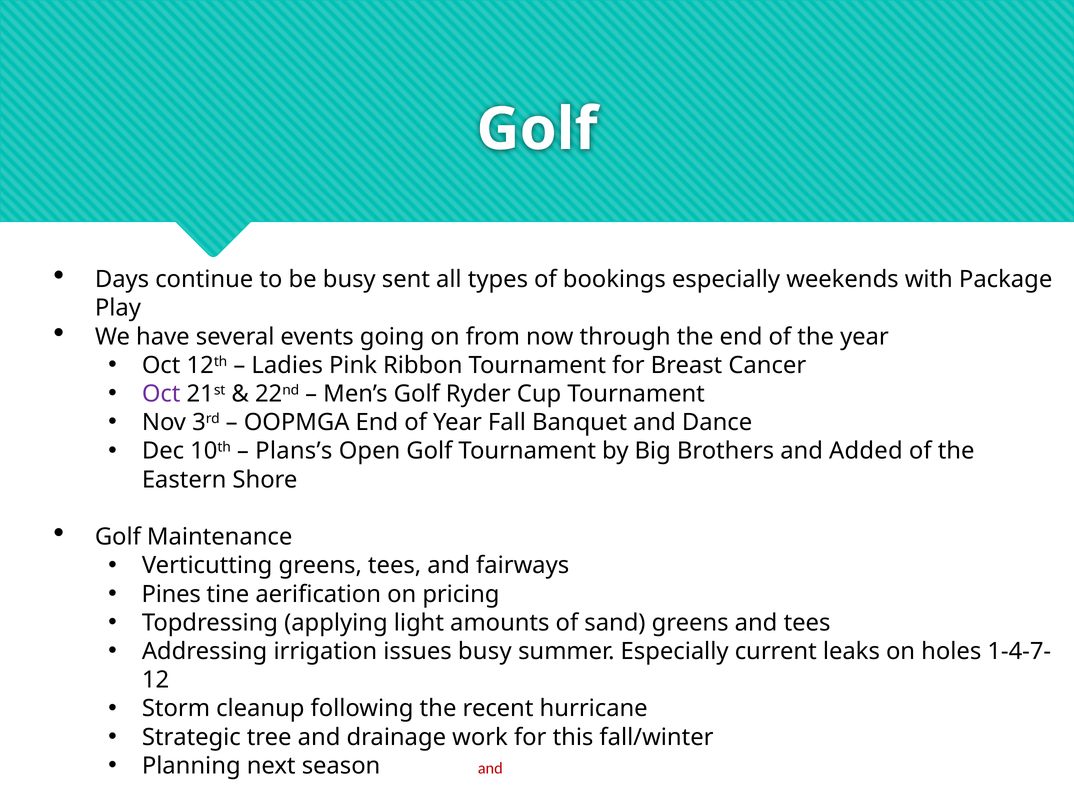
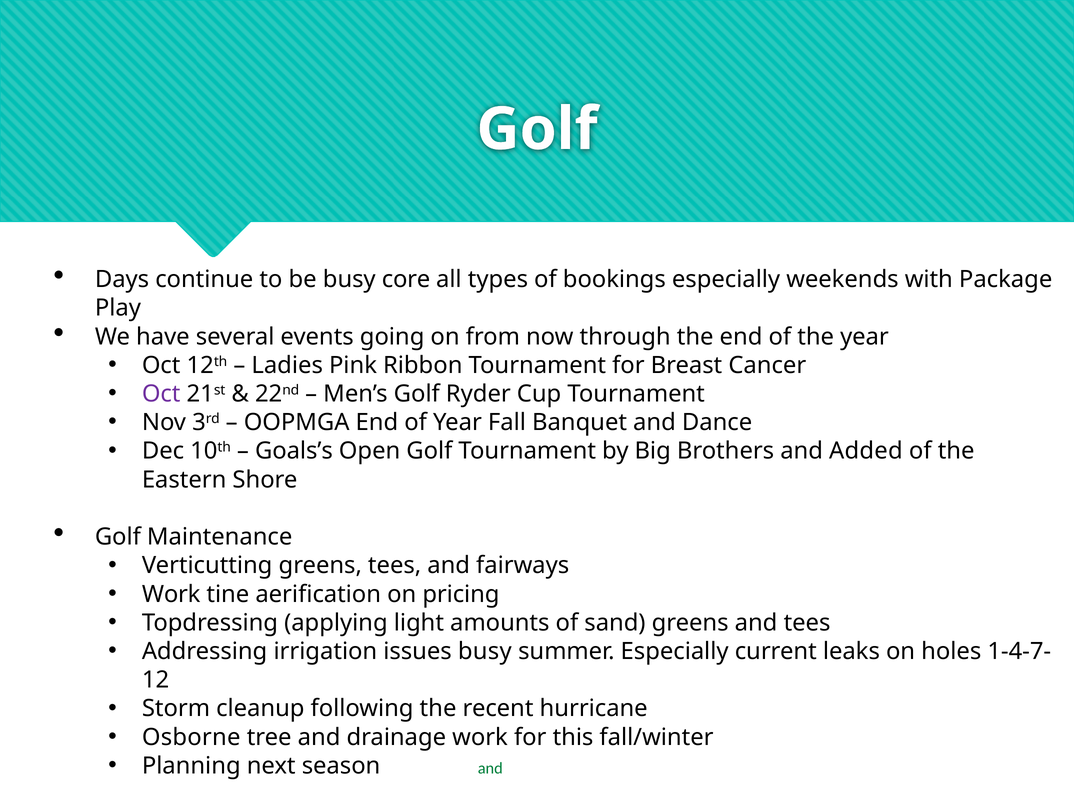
sent: sent -> core
Plans’s: Plans’s -> Goals’s
Pines at (171, 595): Pines -> Work
Strategic: Strategic -> Osborne
and at (490, 769) colour: red -> green
